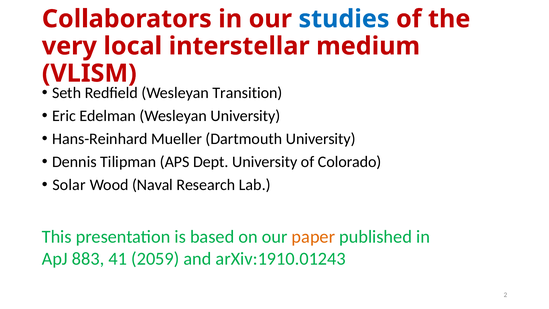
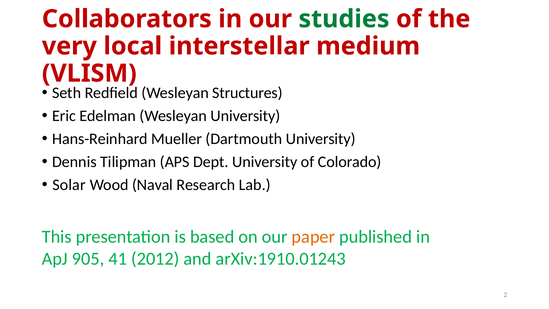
studies colour: blue -> green
Transition: Transition -> Structures
883: 883 -> 905
2059: 2059 -> 2012
